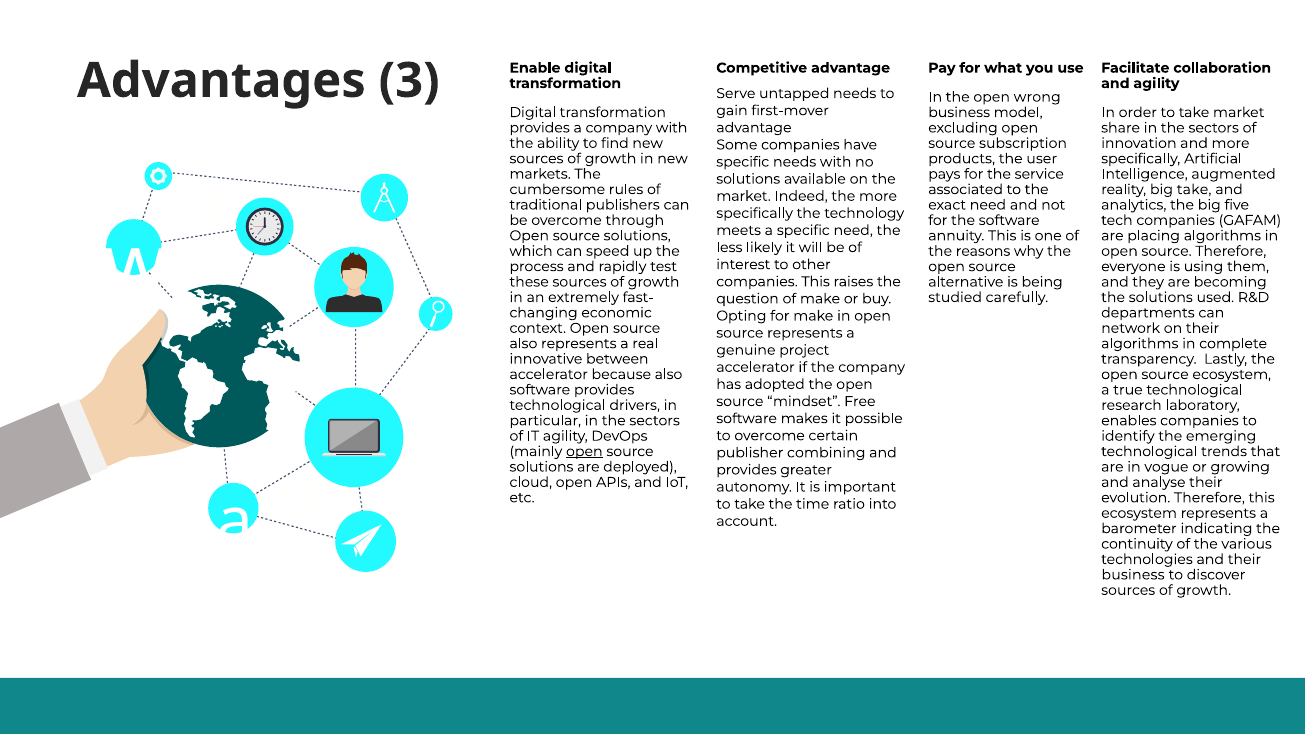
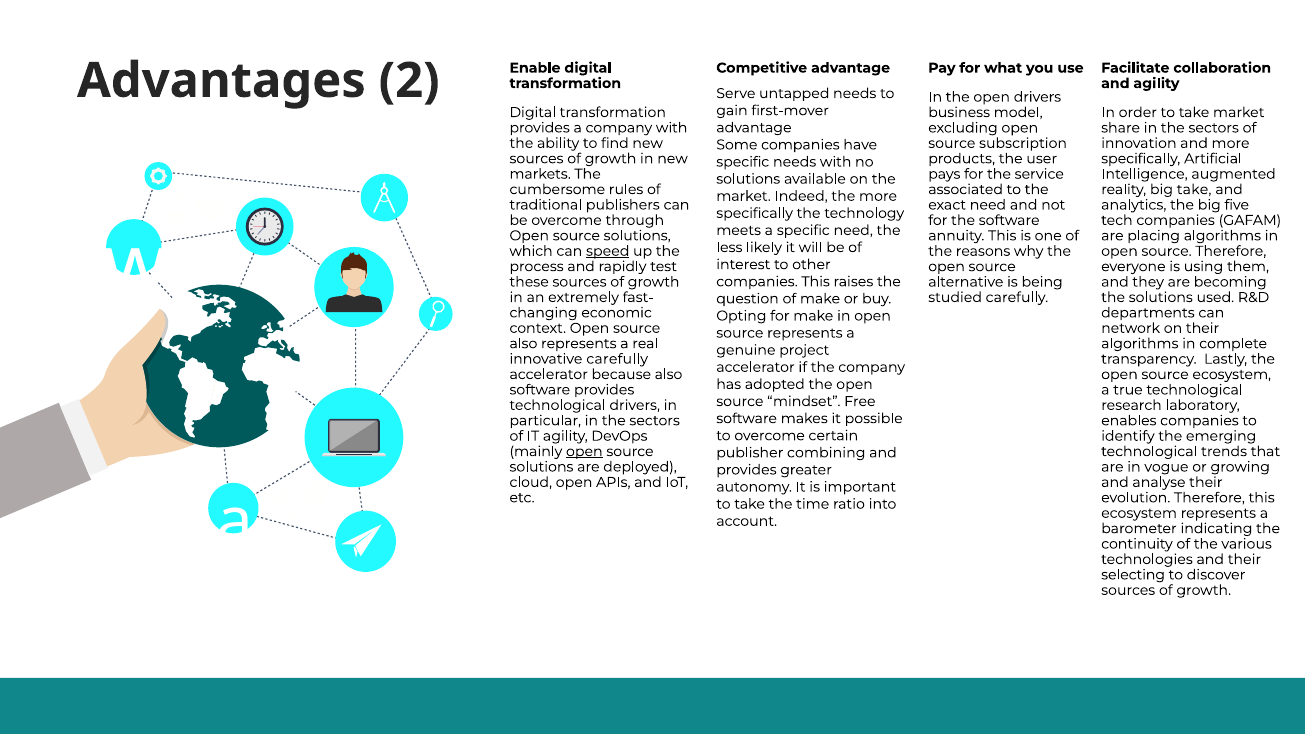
3: 3 -> 2
open wrong: wrong -> drivers
speed underline: none -> present
innovative between: between -> carefully
business at (1133, 575): business -> selecting
